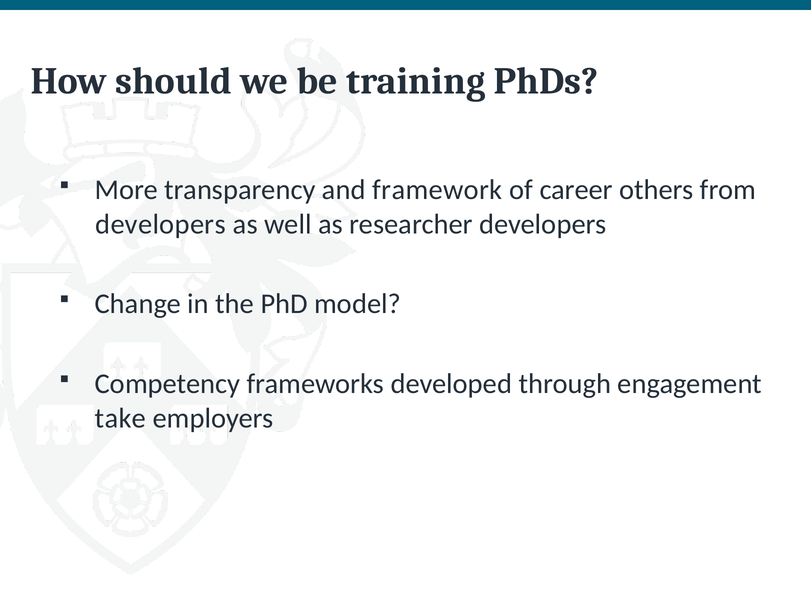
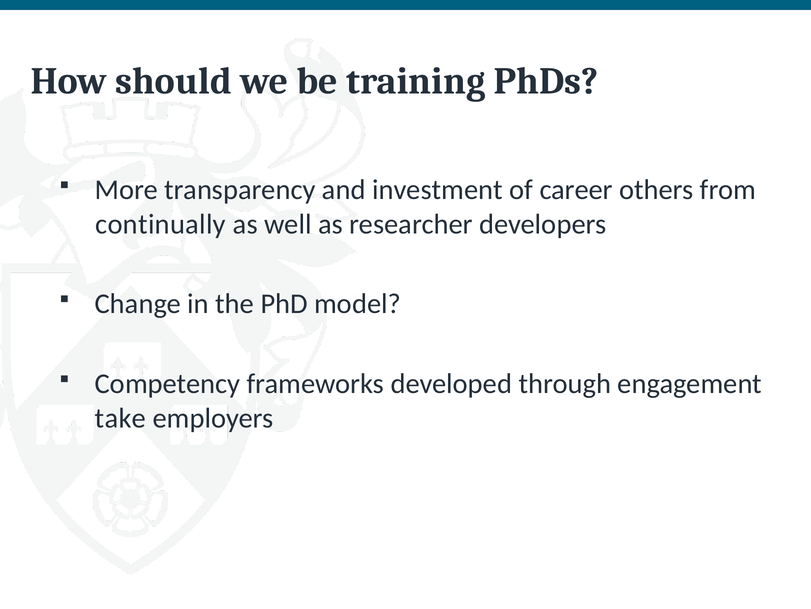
framework: framework -> investment
developers at (161, 224): developers -> continually
